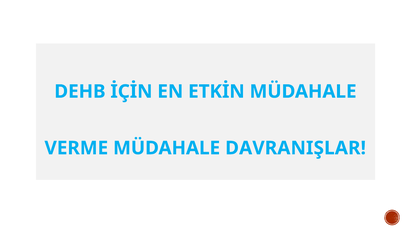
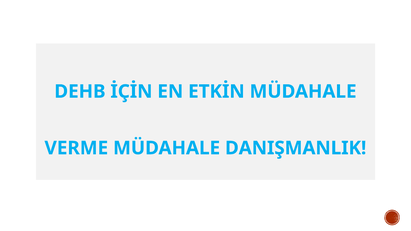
DAVRANIŞLAR: DAVRANIŞLAR -> DANIŞMANLIK
